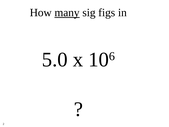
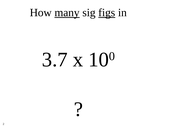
figs underline: none -> present
5.0: 5.0 -> 3.7
6: 6 -> 0
